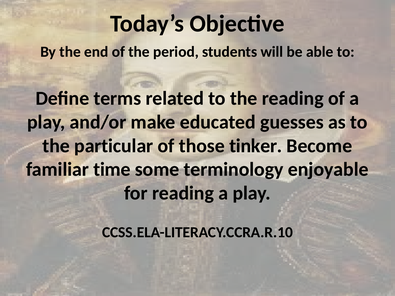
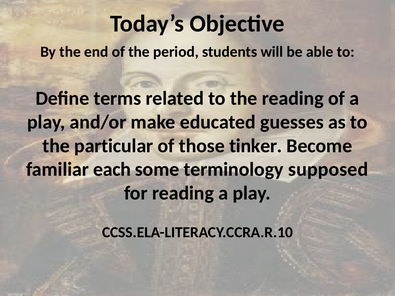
time: time -> each
enjoyable: enjoyable -> supposed
